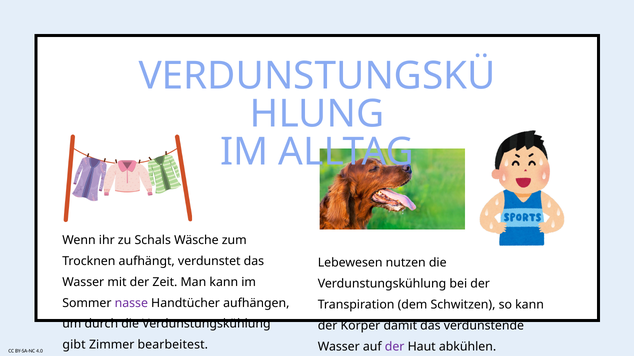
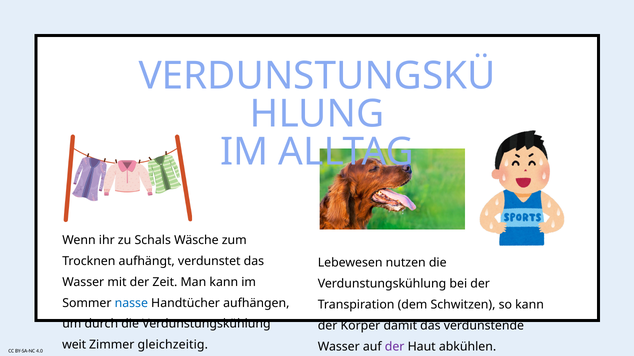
nasse colour: purple -> blue
gibt: gibt -> weit
bearbeitest: bearbeitest -> gleichzeitig
